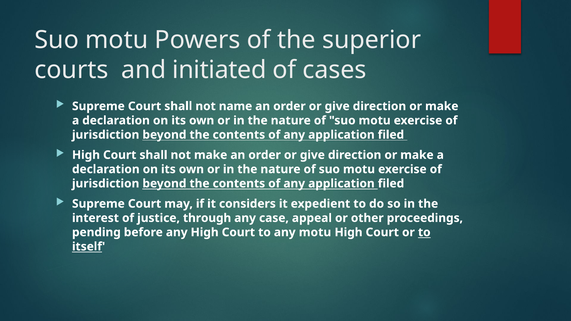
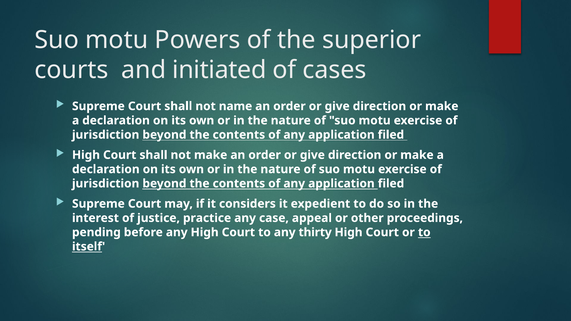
through: through -> practice
any motu: motu -> thirty
